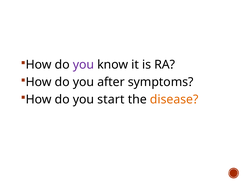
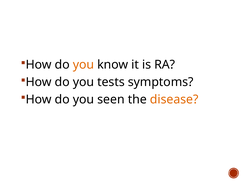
you at (83, 65) colour: purple -> orange
after: after -> tests
start: start -> seen
